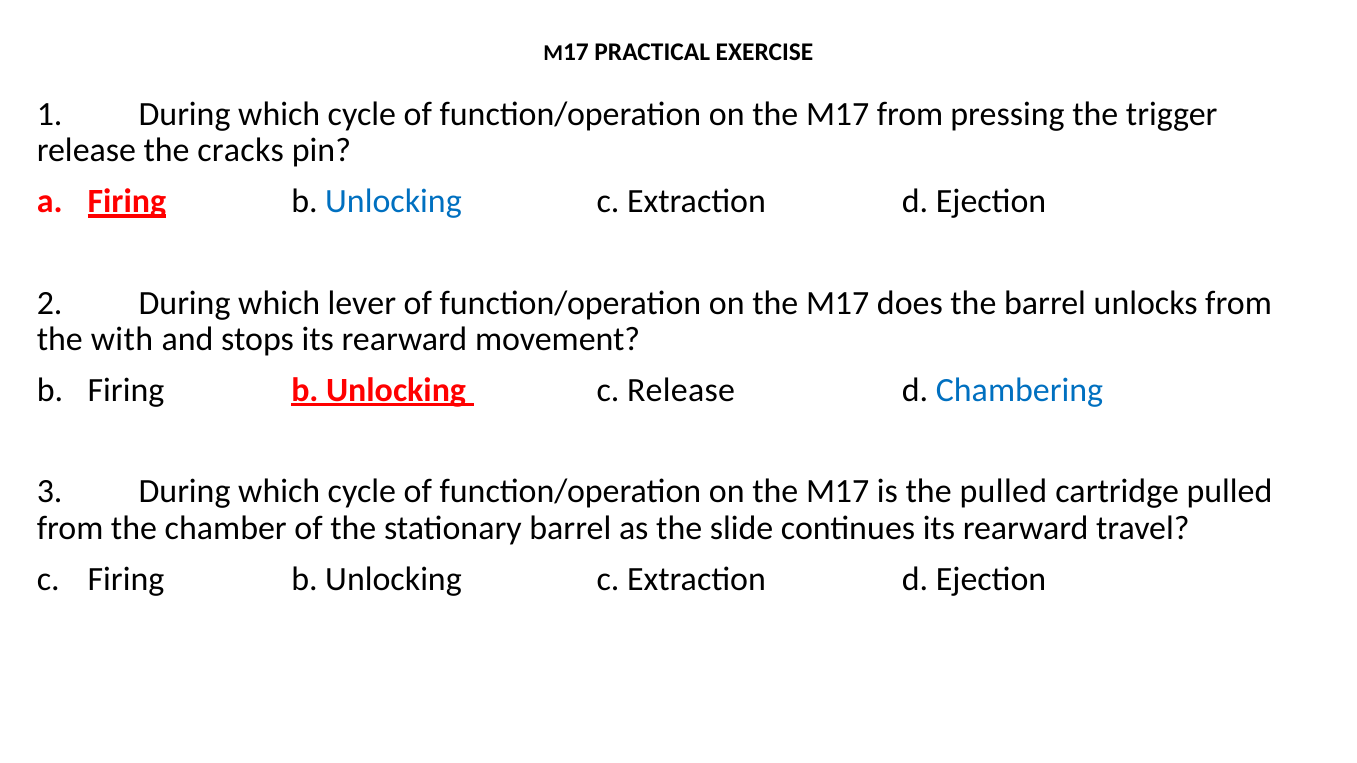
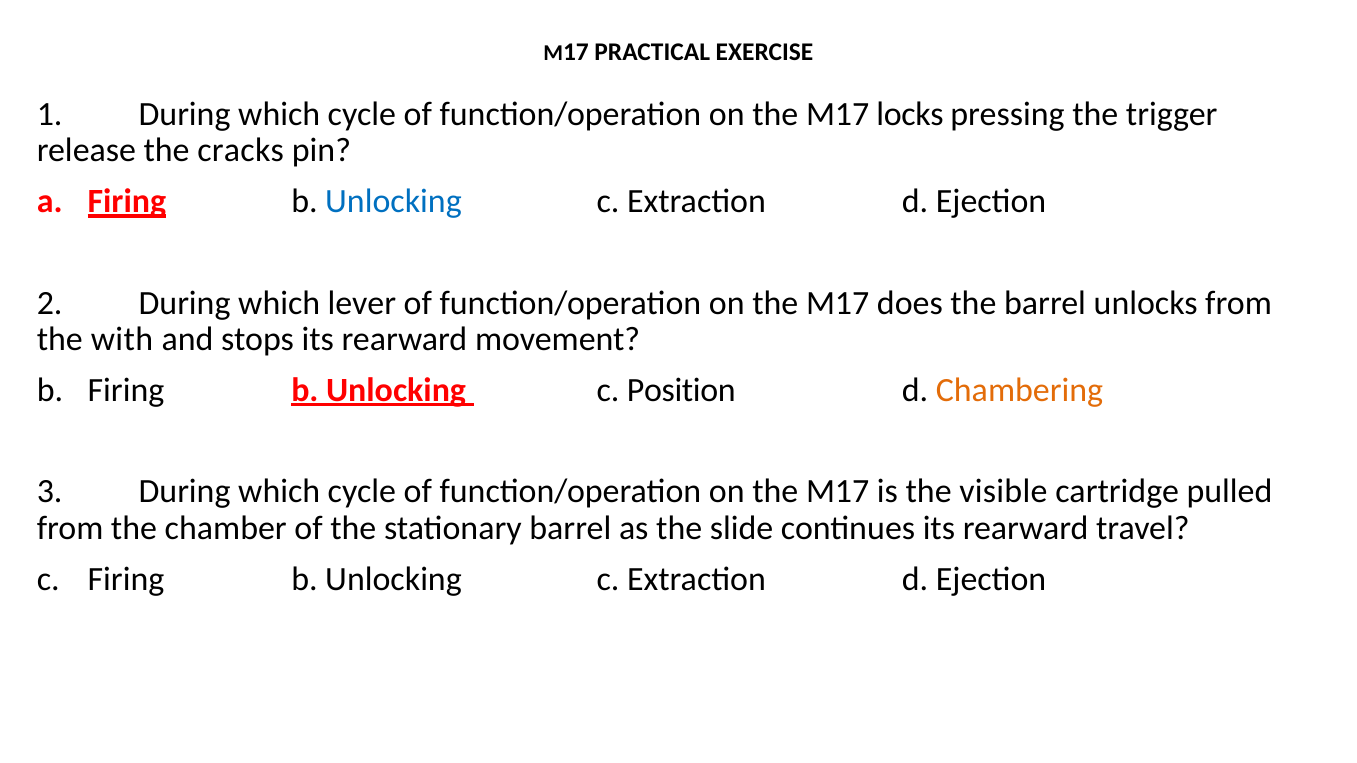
M17 from: from -> locks
c Release: Release -> Position
Chambering colour: blue -> orange
the pulled: pulled -> visible
